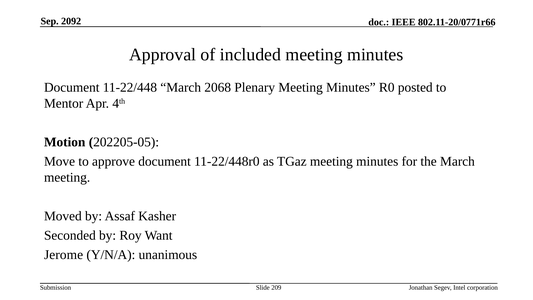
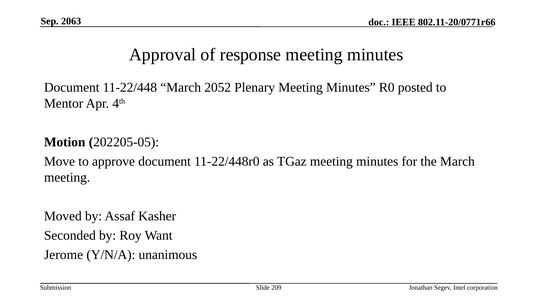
2092: 2092 -> 2063
included: included -> response
2068: 2068 -> 2052
